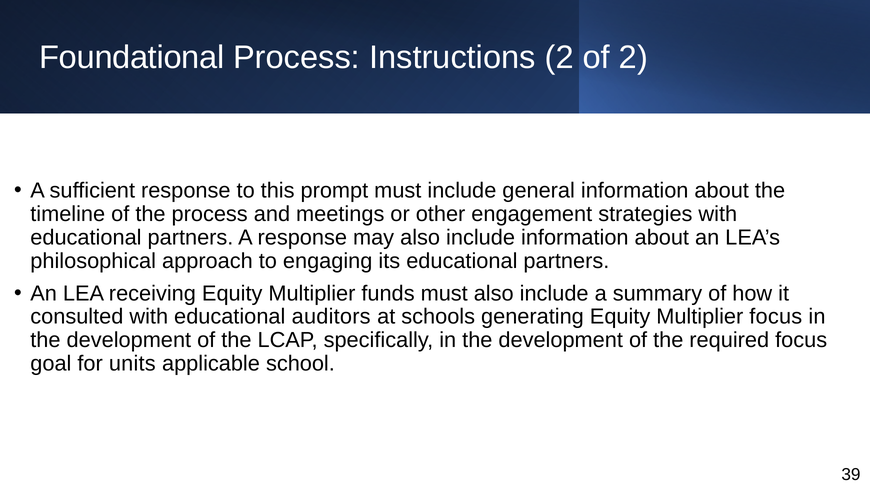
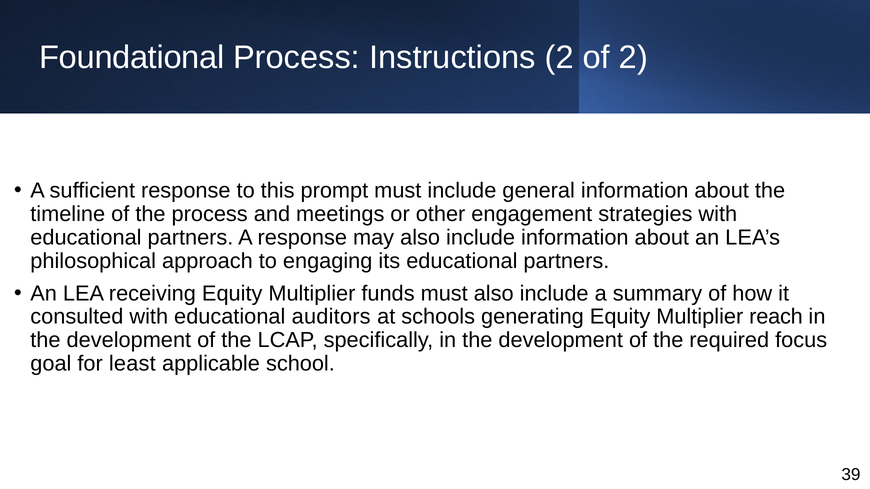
Multiplier focus: focus -> reach
units: units -> least
